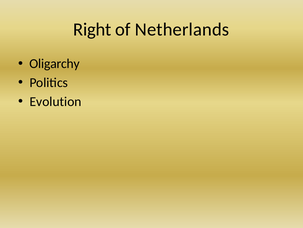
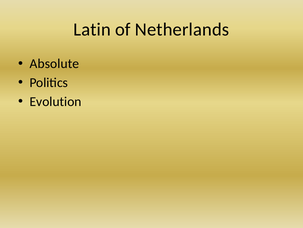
Right: Right -> Latin
Oligarchy: Oligarchy -> Absolute
